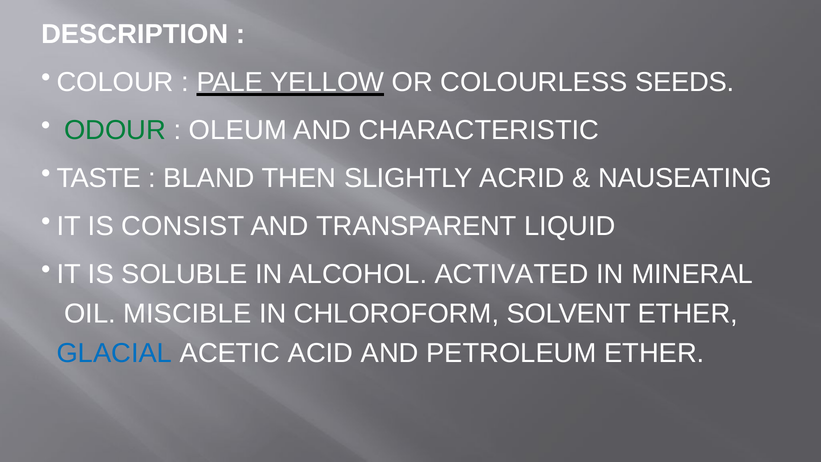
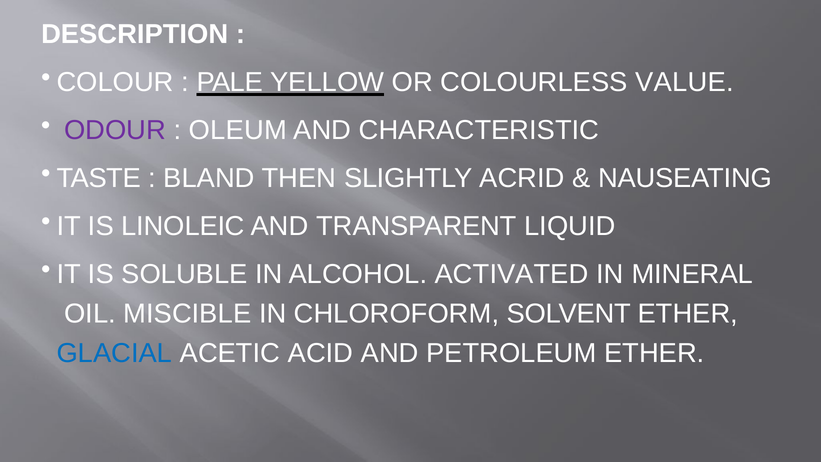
SEEDS: SEEDS -> VALUE
ODOUR colour: green -> purple
CONSIST: CONSIST -> LINOLEIC
